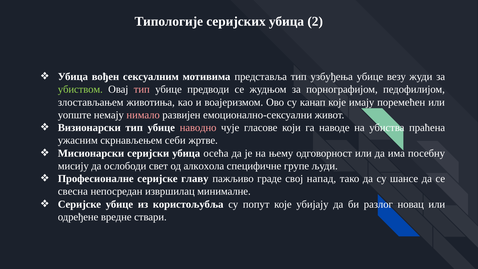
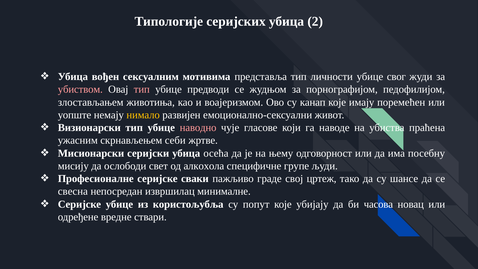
узбуђења: узбуђења -> личности
везу: везу -> свог
убиством colour: light green -> pink
нимало colour: pink -> yellow
главу: главу -> сваки
напад: напад -> цртеж
разлог: разлог -> часова
